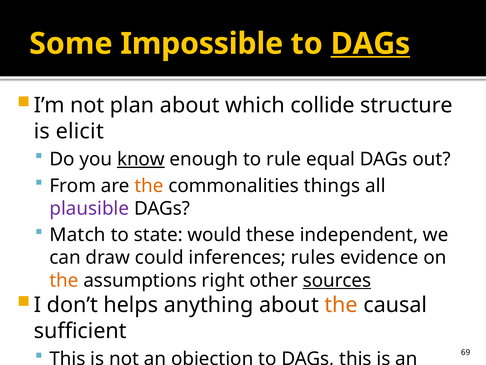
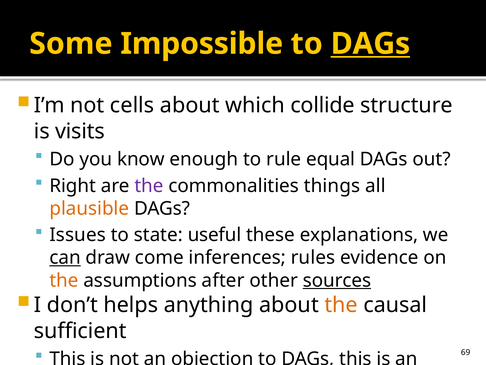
plan: plan -> cells
elicit: elicit -> visits
know underline: present -> none
From: From -> Right
the at (149, 186) colour: orange -> purple
plausible colour: purple -> orange
Match: Match -> Issues
would: would -> useful
independent: independent -> explanations
can underline: none -> present
could: could -> come
right: right -> after
